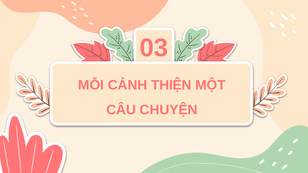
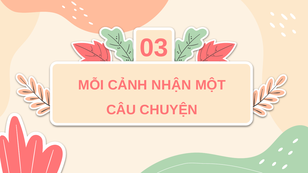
THIỆN: THIỆN -> NHẬN
